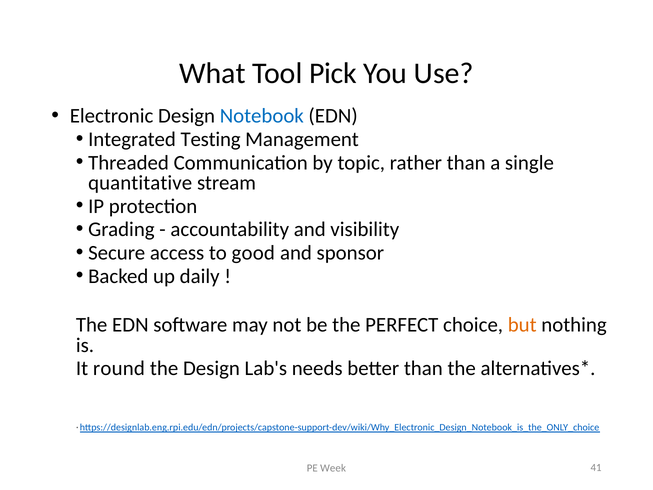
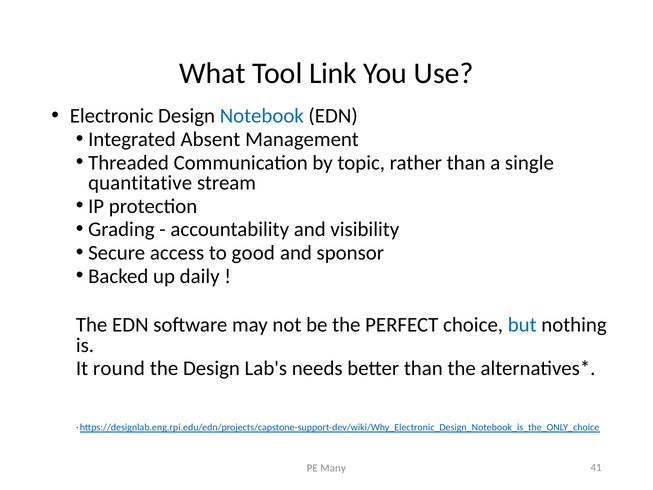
Pick: Pick -> Link
Testing: Testing -> Absent
but colour: orange -> blue
Week: Week -> Many
